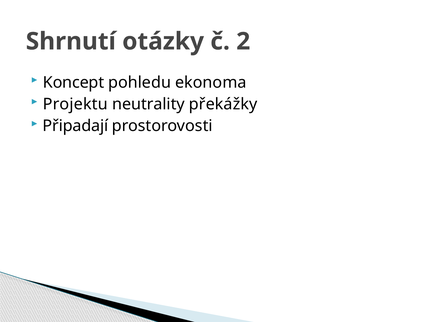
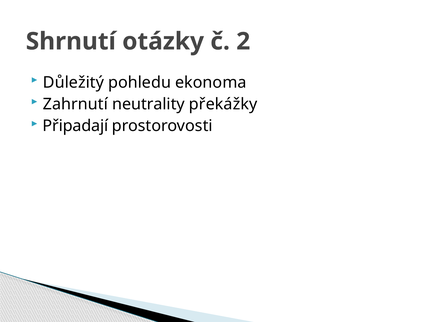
Koncept: Koncept -> Důležitý
Projektu: Projektu -> Zahrnutí
